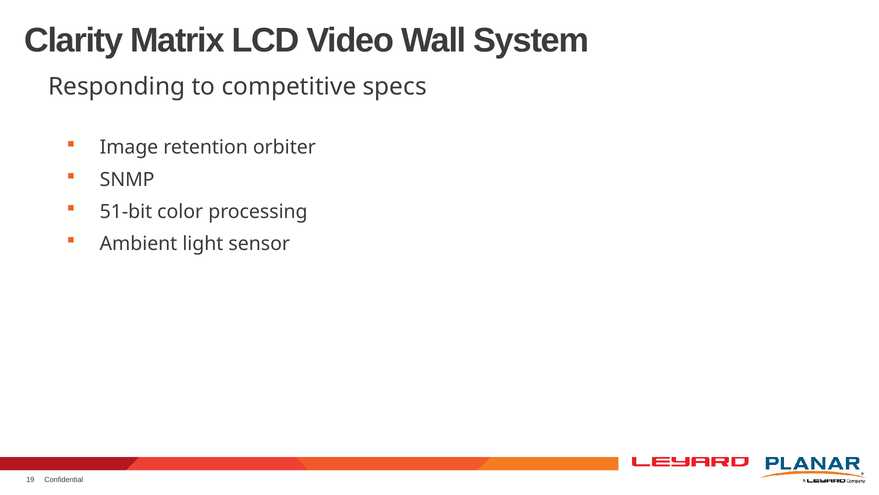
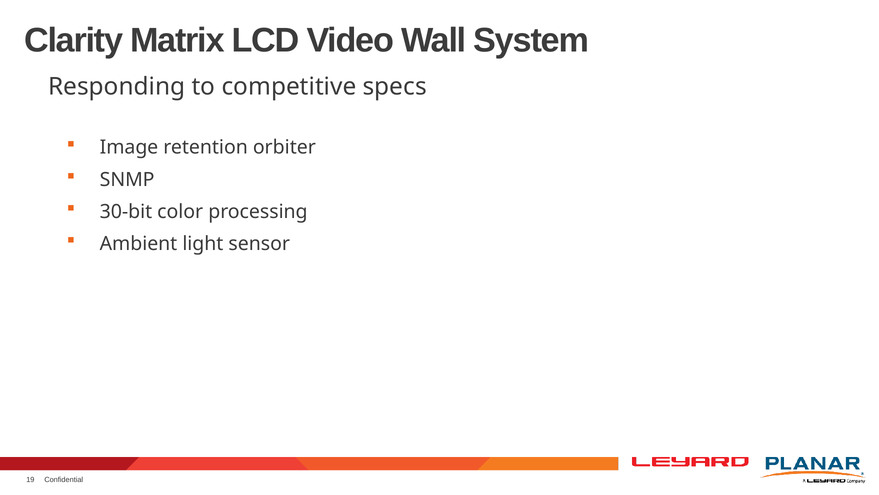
51-bit: 51-bit -> 30-bit
